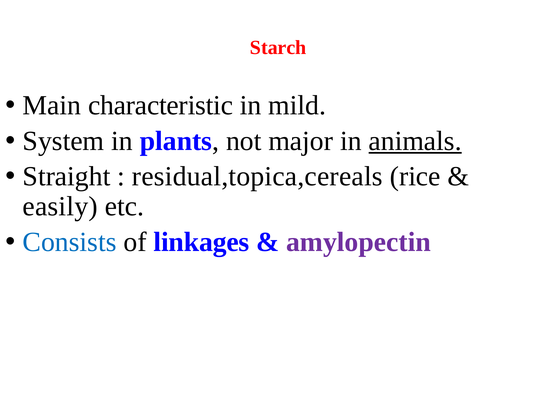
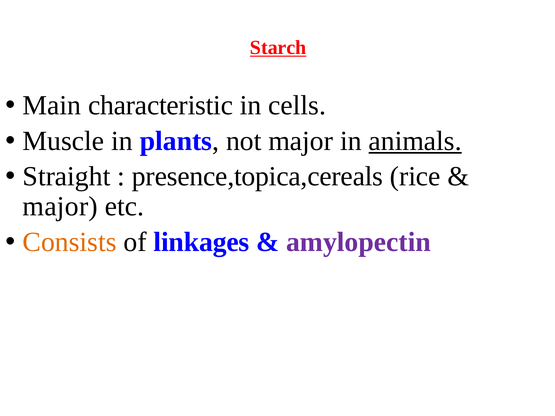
Starch underline: none -> present
mild: mild -> cells
System: System -> Muscle
residual,topica,cereals: residual,topica,cereals -> presence,topica,cereals
easily at (60, 207): easily -> major
Consists colour: blue -> orange
